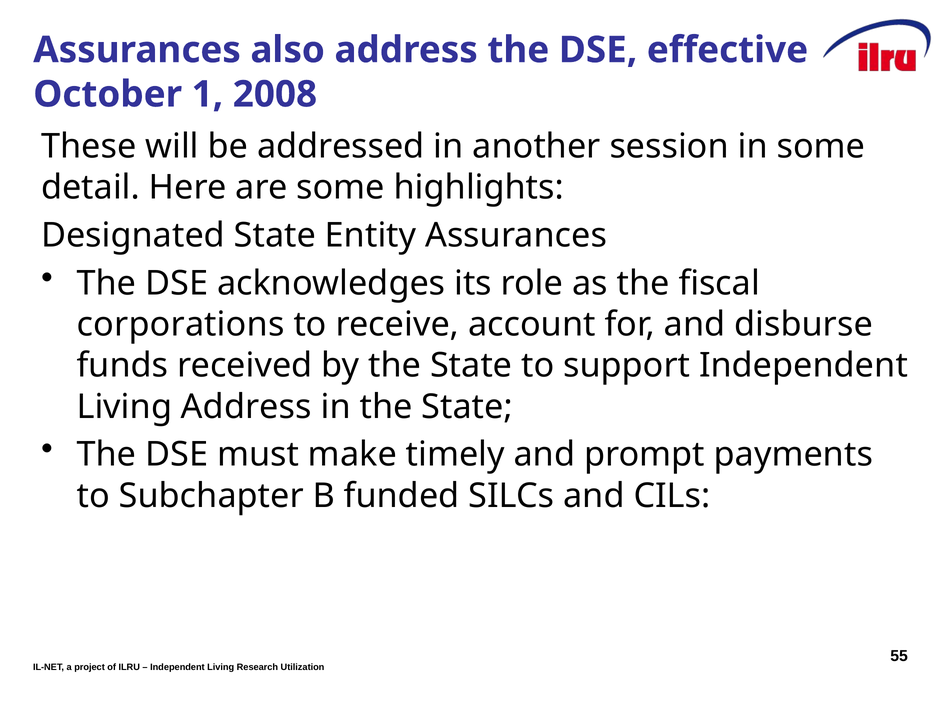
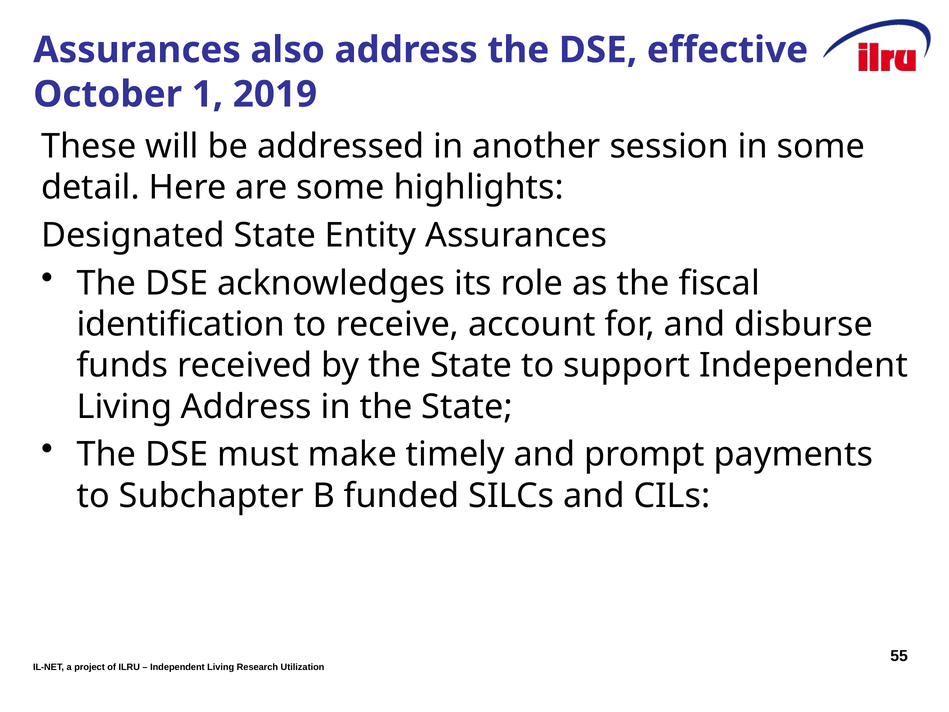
2008: 2008 -> 2019
corporations: corporations -> identification
